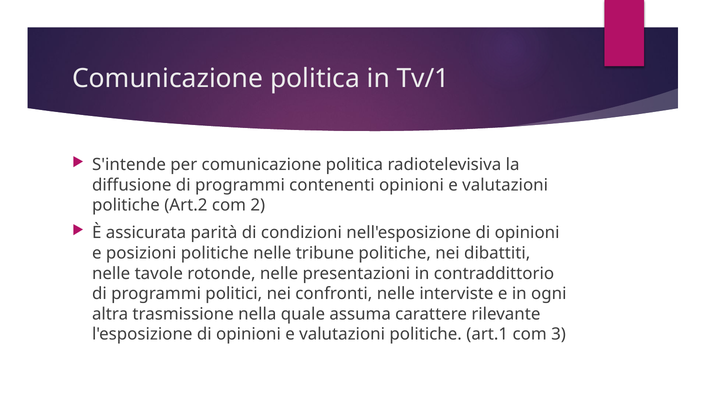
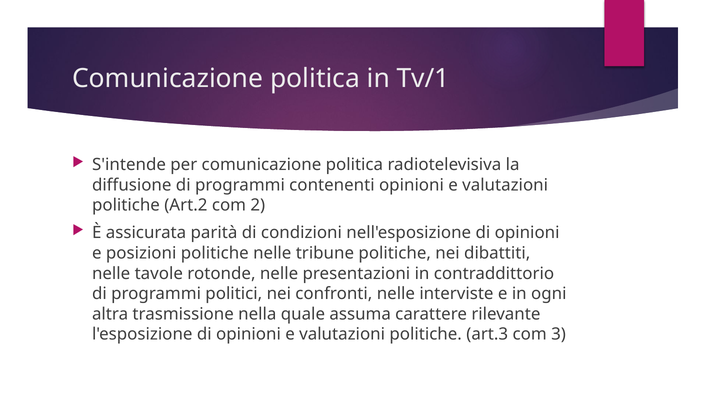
art.1: art.1 -> art.3
